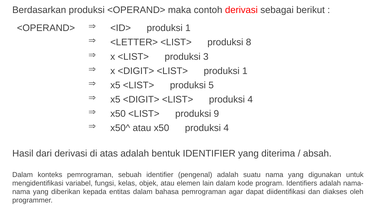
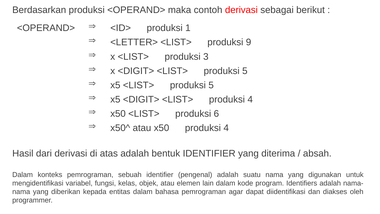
8: 8 -> 9
<DIGIT> <LIST> produksi 1: 1 -> 5
9: 9 -> 6
